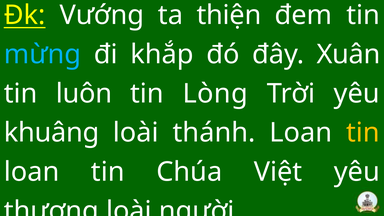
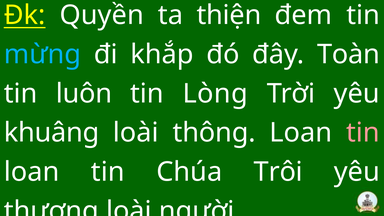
Vướng: Vướng -> Quyền
Xuân: Xuân -> Toàn
thánh: thánh -> thông
tin at (363, 133) colour: yellow -> pink
Việt: Việt -> Trôi
